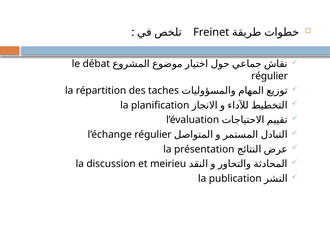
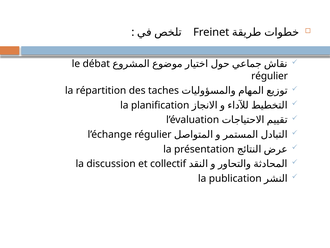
meirieu: meirieu -> collectif
